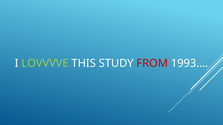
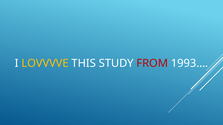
LOVVVVE colour: light green -> yellow
